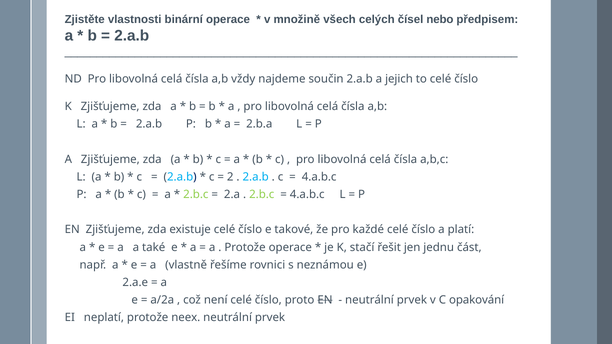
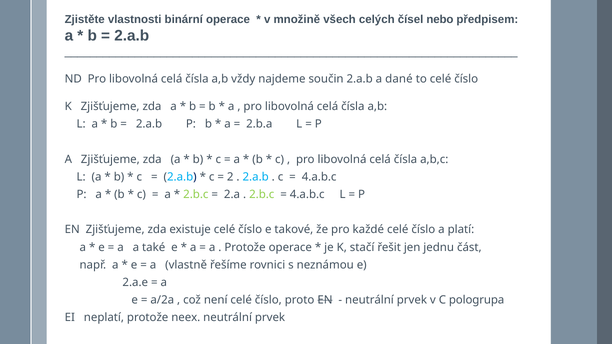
jejich: jejich -> dané
opakování: opakování -> pologrupa
